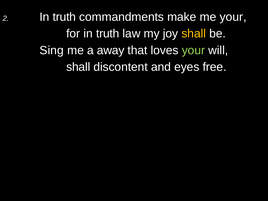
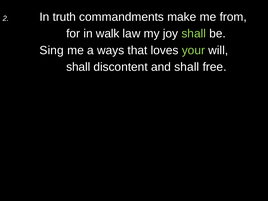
me your: your -> from
for in truth: truth -> walk
shall at (194, 34) colour: yellow -> light green
away: away -> ways
and eyes: eyes -> shall
